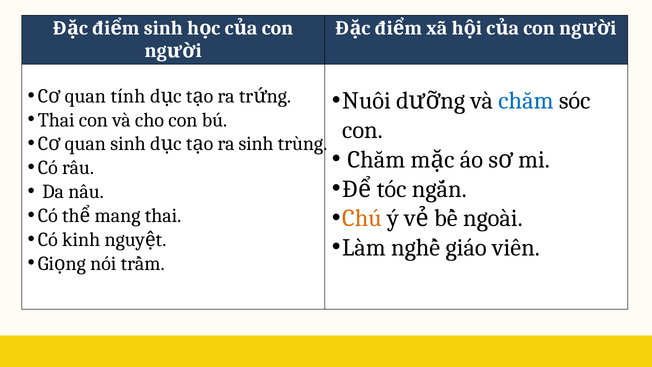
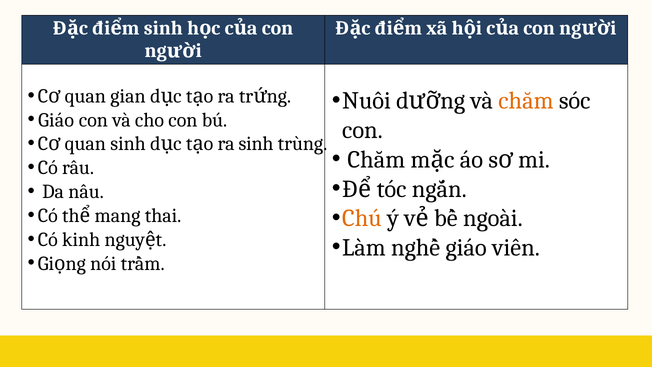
tính: tính -> gian
chăm at (526, 101) colour: blue -> orange
Thai at (56, 120): Thai -> Giáo
